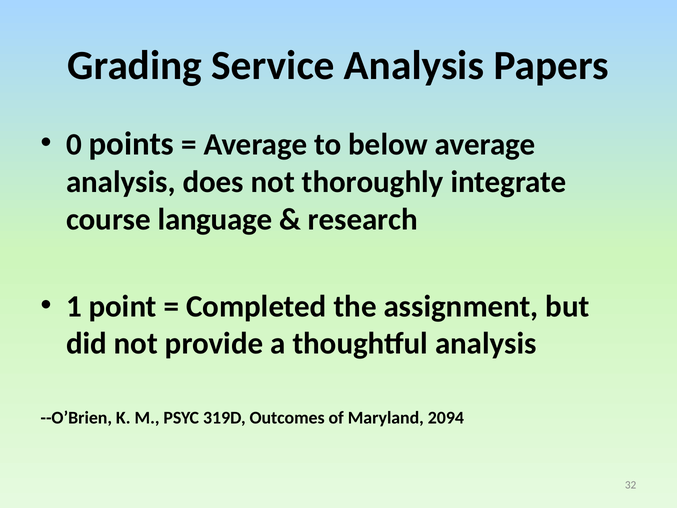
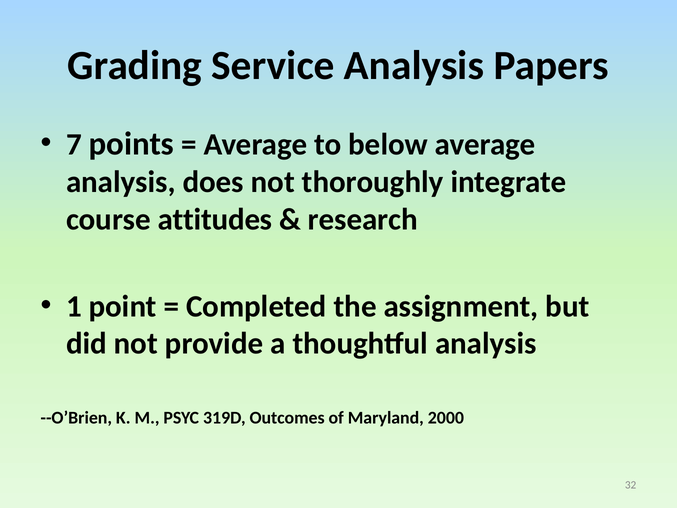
0: 0 -> 7
language: language -> attitudes
2094: 2094 -> 2000
